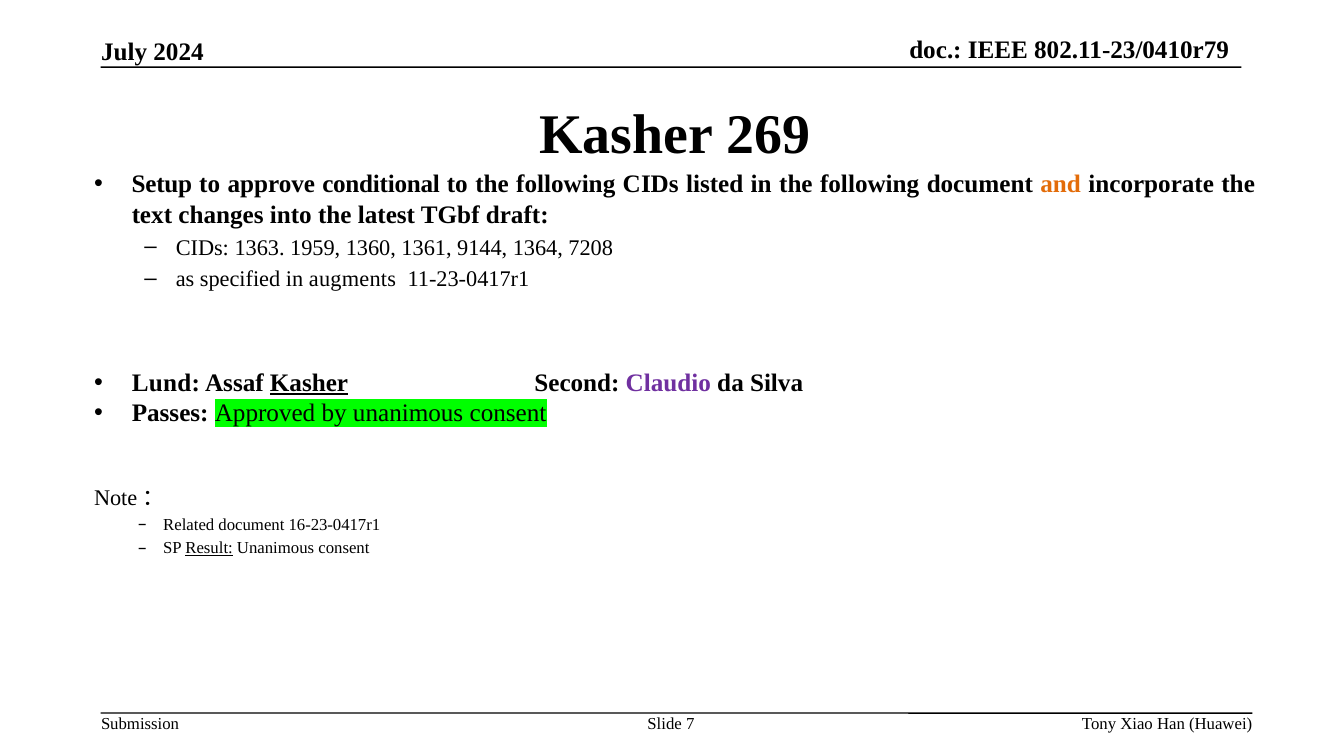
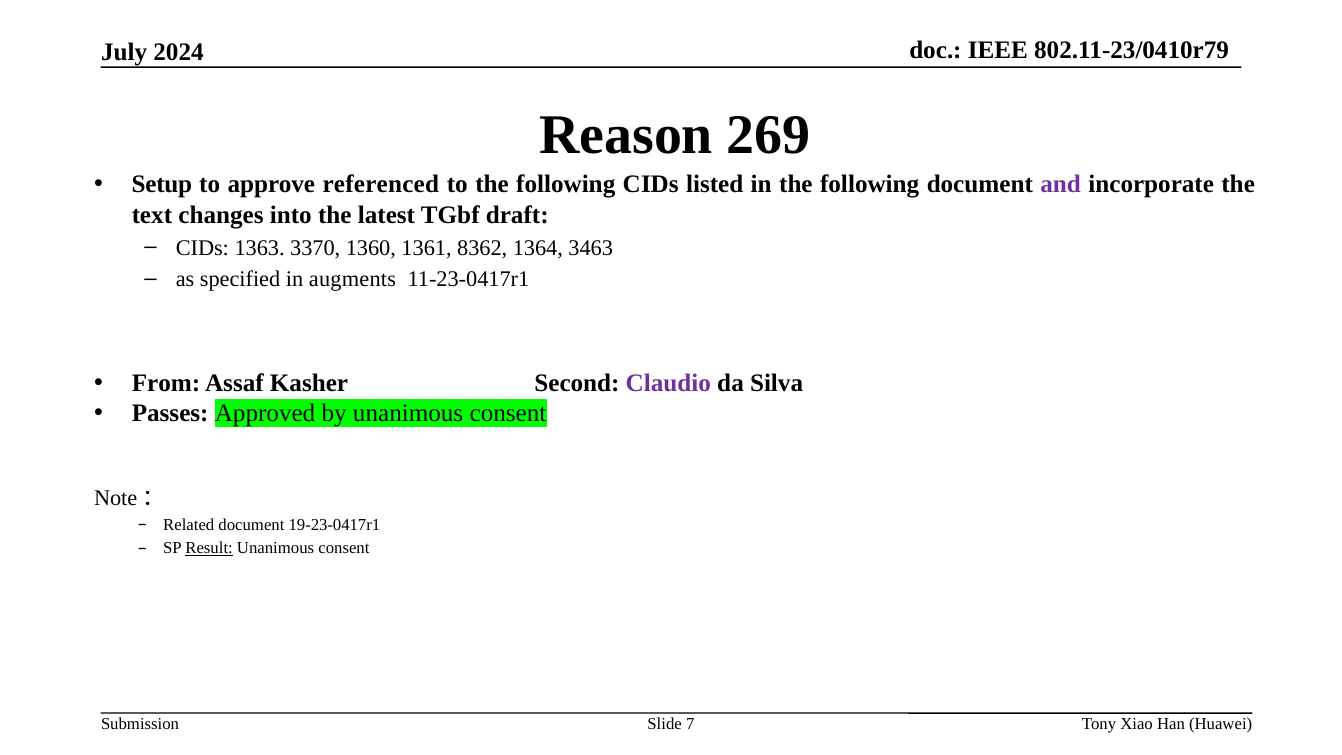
Kasher at (626, 135): Kasher -> Reason
conditional: conditional -> referenced
and colour: orange -> purple
1959: 1959 -> 3370
9144: 9144 -> 8362
7208: 7208 -> 3463
Lund: Lund -> From
Kasher at (309, 383) underline: present -> none
16-23-0417r1: 16-23-0417r1 -> 19-23-0417r1
